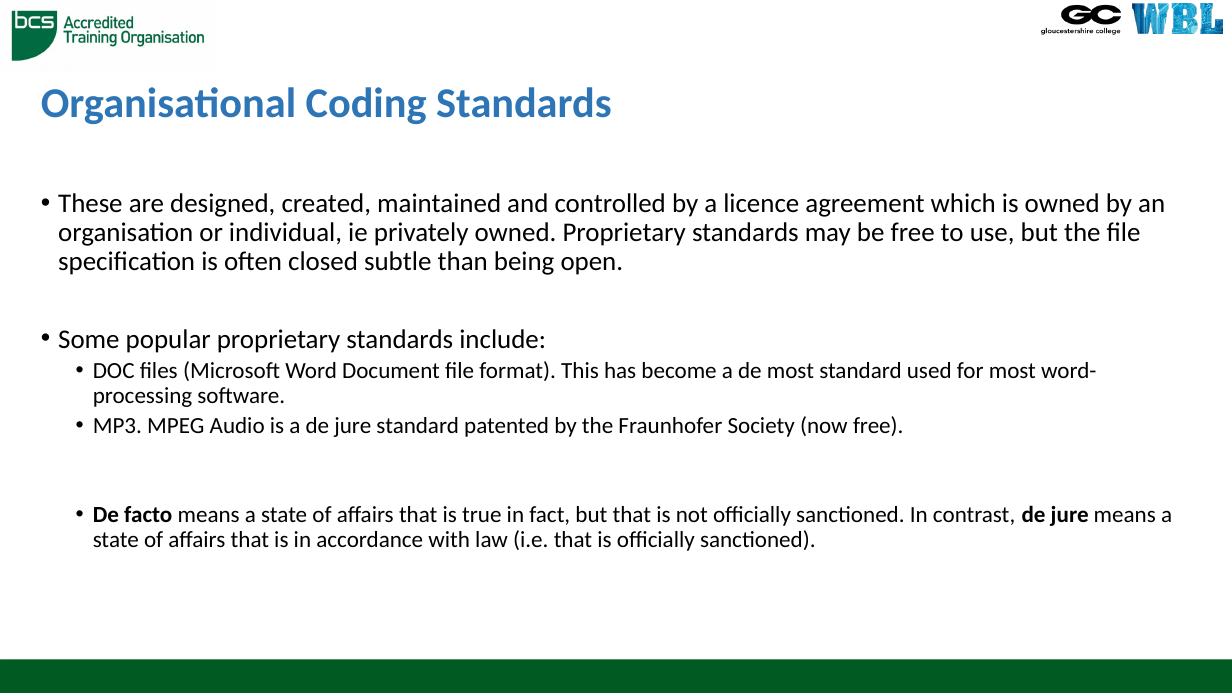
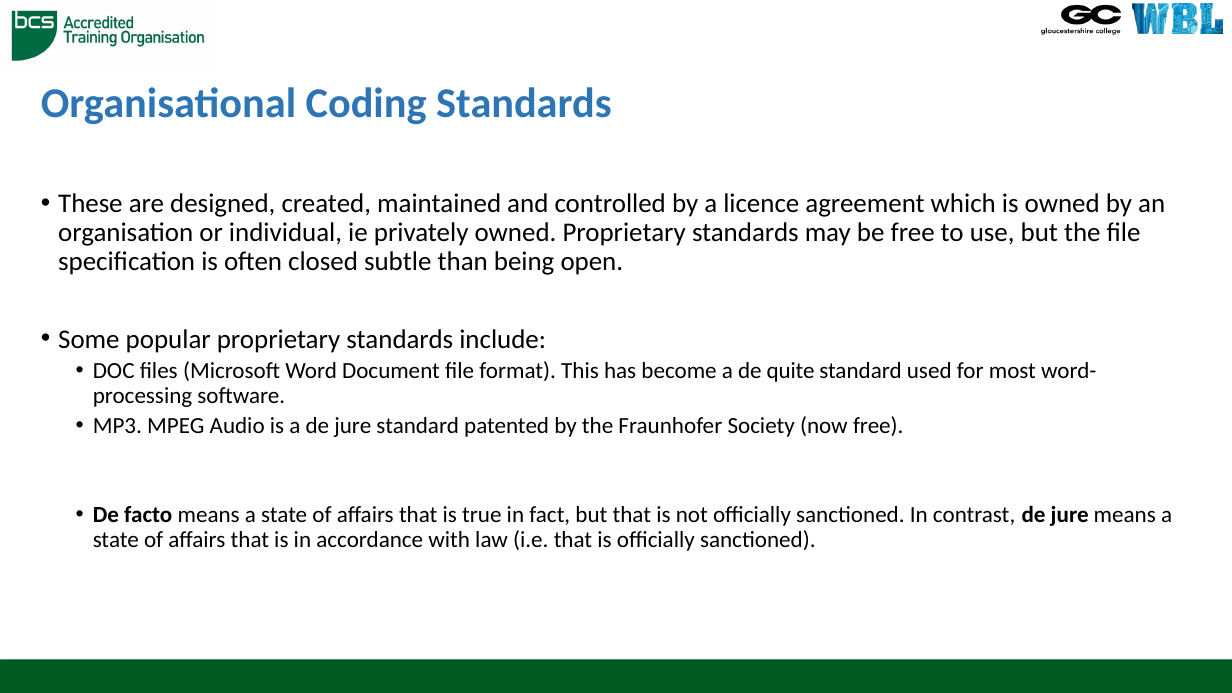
de most: most -> quite
